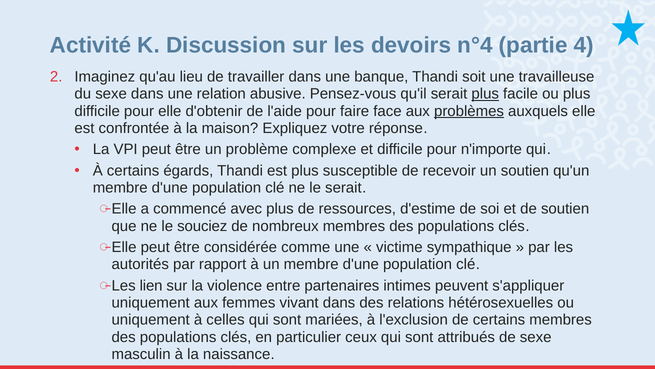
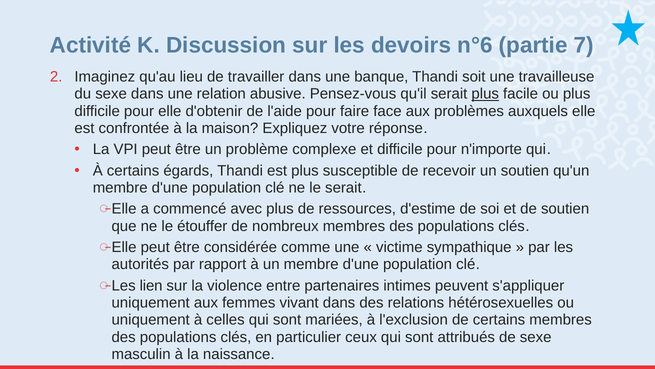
n°4: n°4 -> n°6
4: 4 -> 7
problèmes underline: present -> none
souciez: souciez -> étouffer
